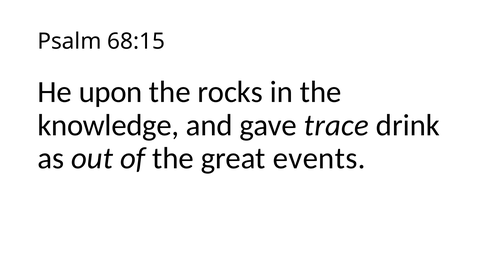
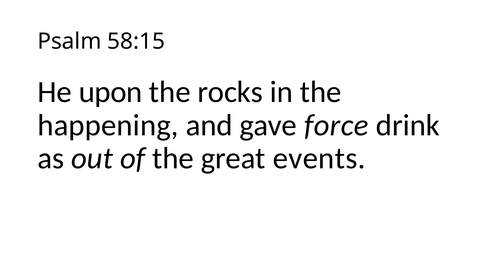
68:15: 68:15 -> 58:15
knowledge: knowledge -> happening
trace: trace -> force
